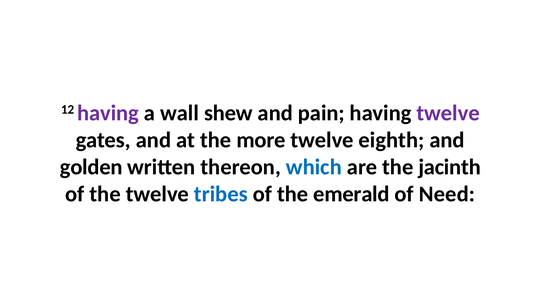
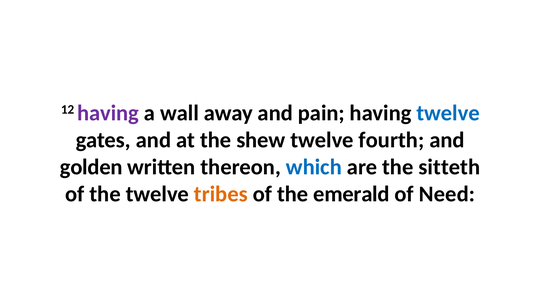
shew: shew -> away
twelve at (448, 113) colour: purple -> blue
more: more -> shew
eighth: eighth -> fourth
jacinth: jacinth -> sitteth
tribes colour: blue -> orange
